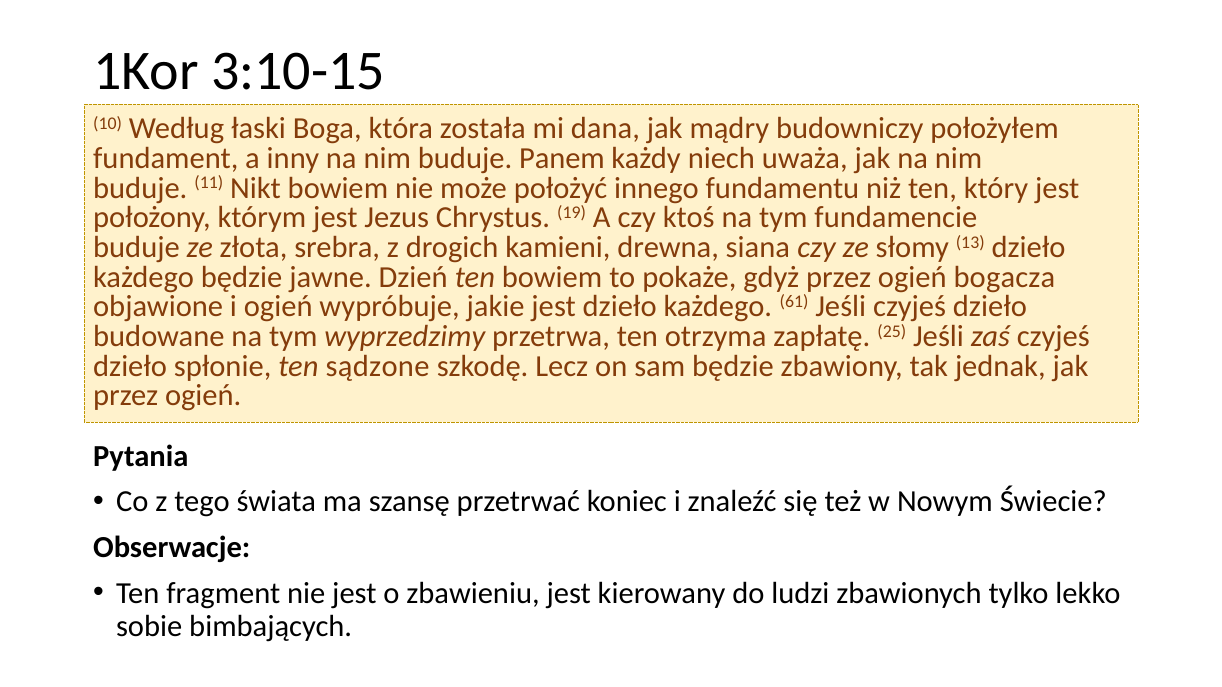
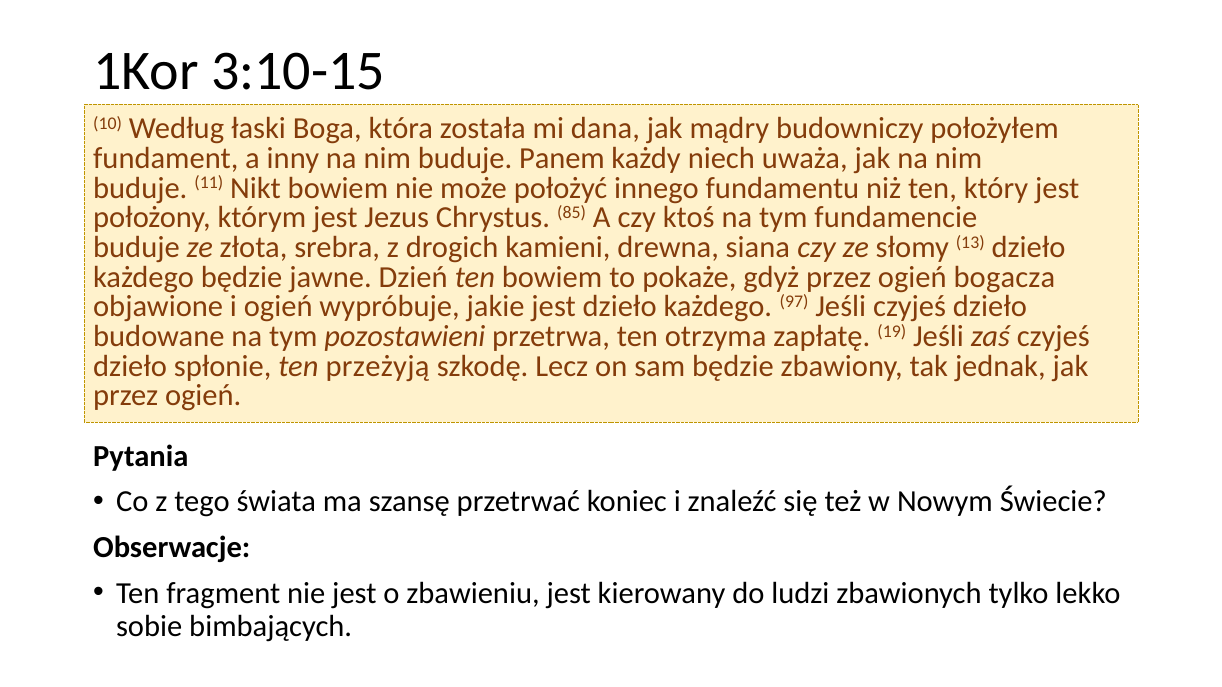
19: 19 -> 85
61: 61 -> 97
wyprzedzimy: wyprzedzimy -> pozostawieni
25: 25 -> 19
sądzone: sądzone -> przeżyją
